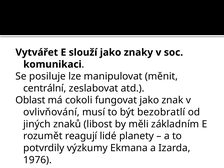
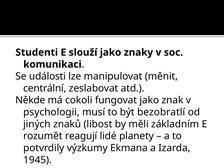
Vytvářet: Vytvářet -> Studenti
posiluje: posiluje -> události
Oblast: Oblast -> Někde
ovlivňování: ovlivňování -> psychologii
1976: 1976 -> 1945
